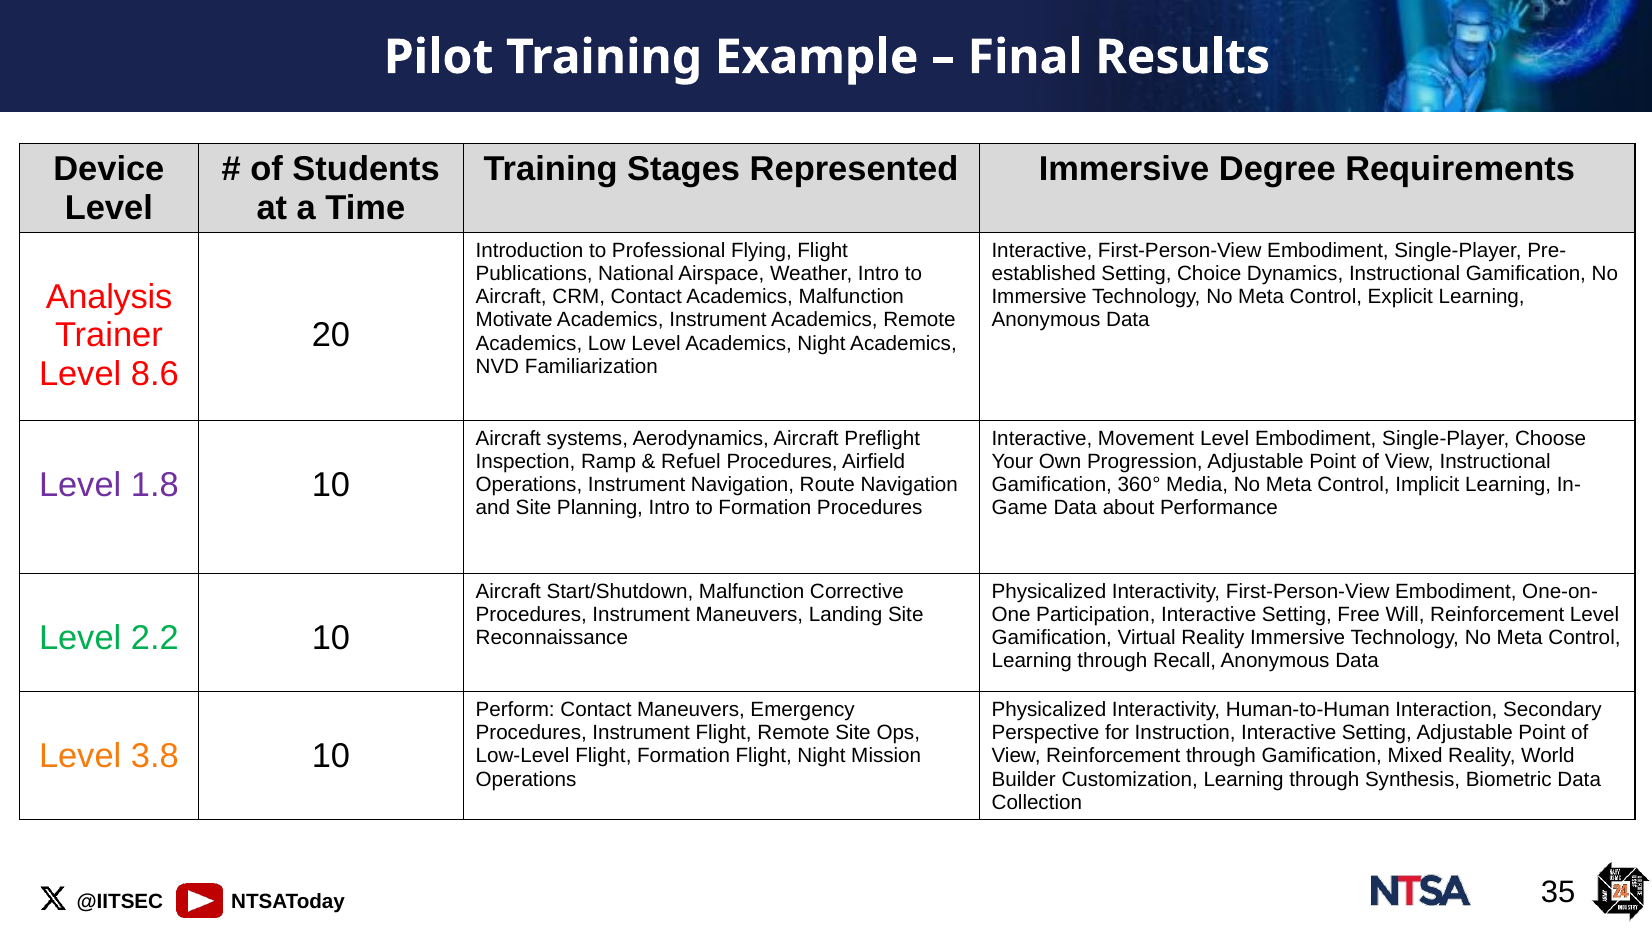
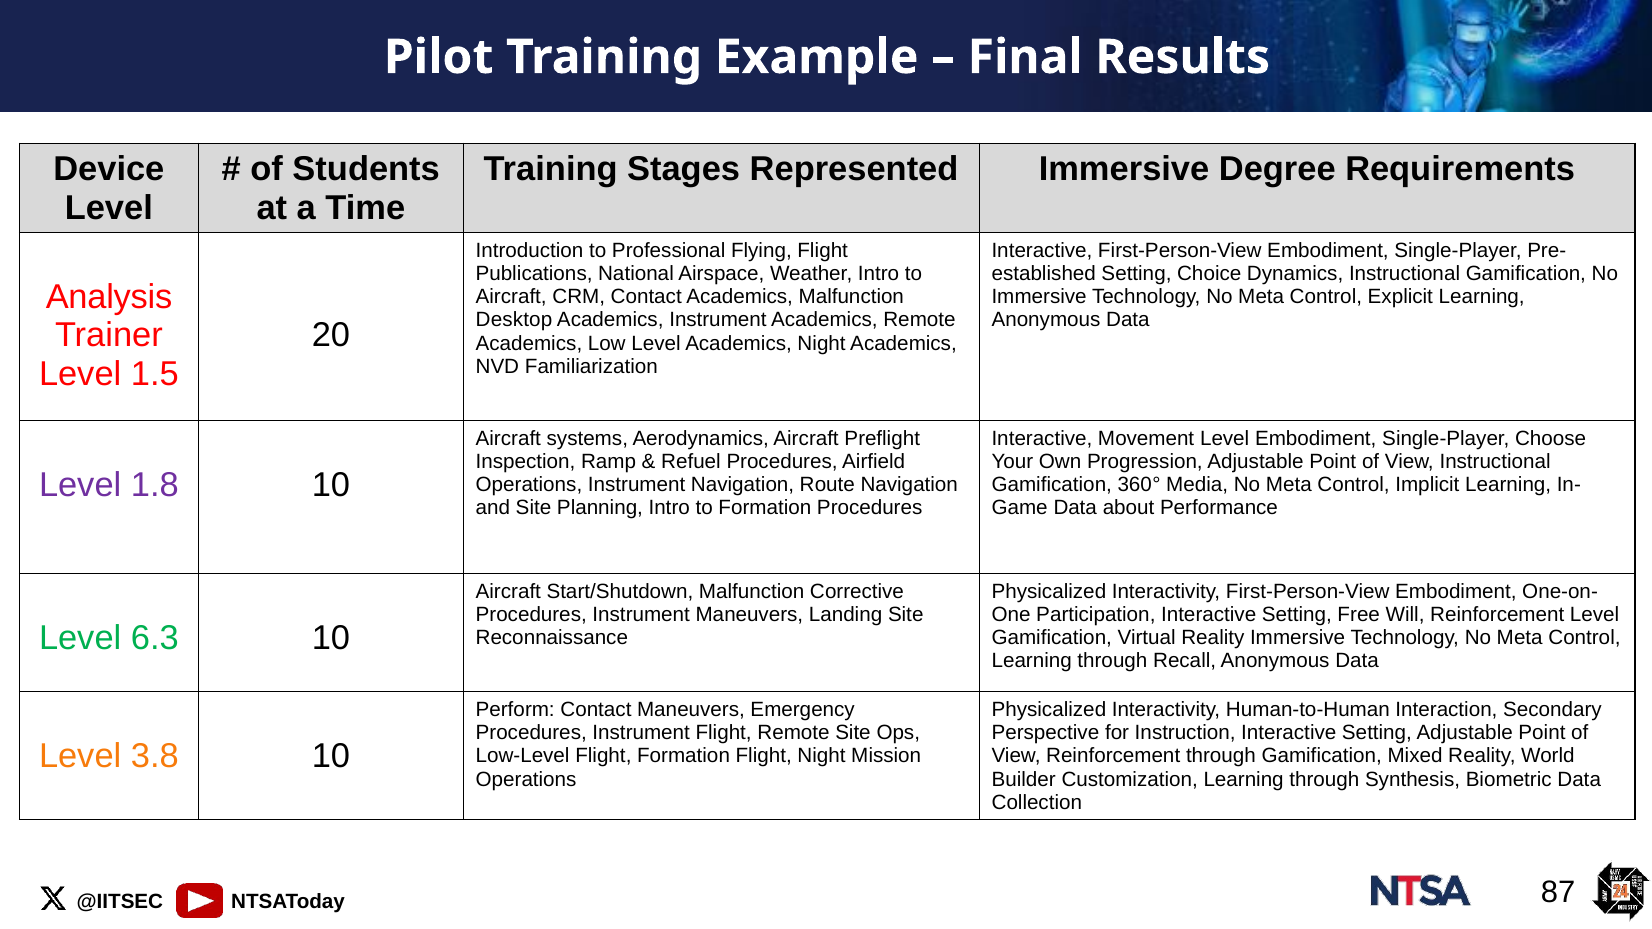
Motivate: Motivate -> Desktop
8.6: 8.6 -> 1.5
2.2: 2.2 -> 6.3
35: 35 -> 87
